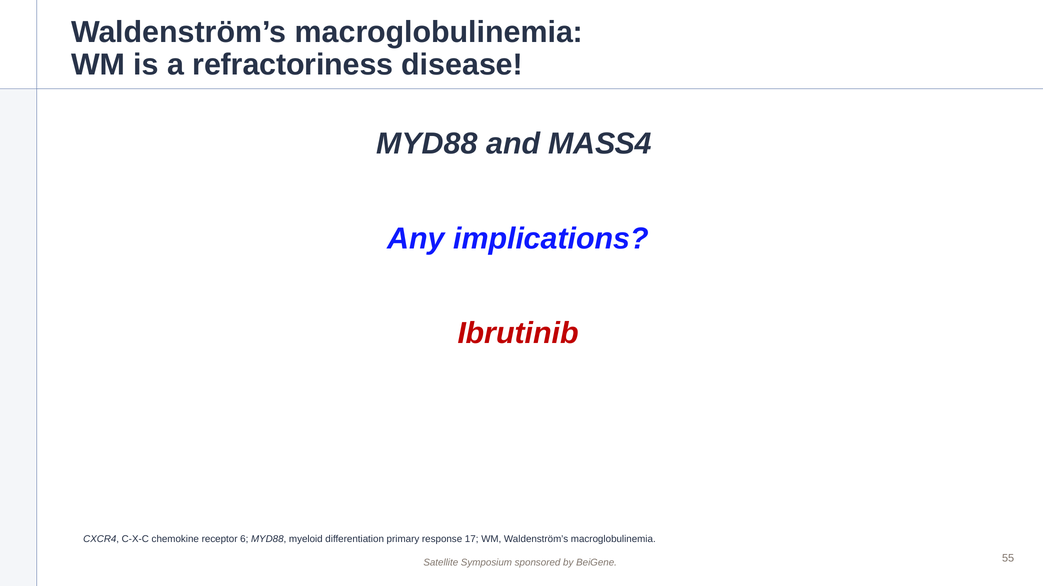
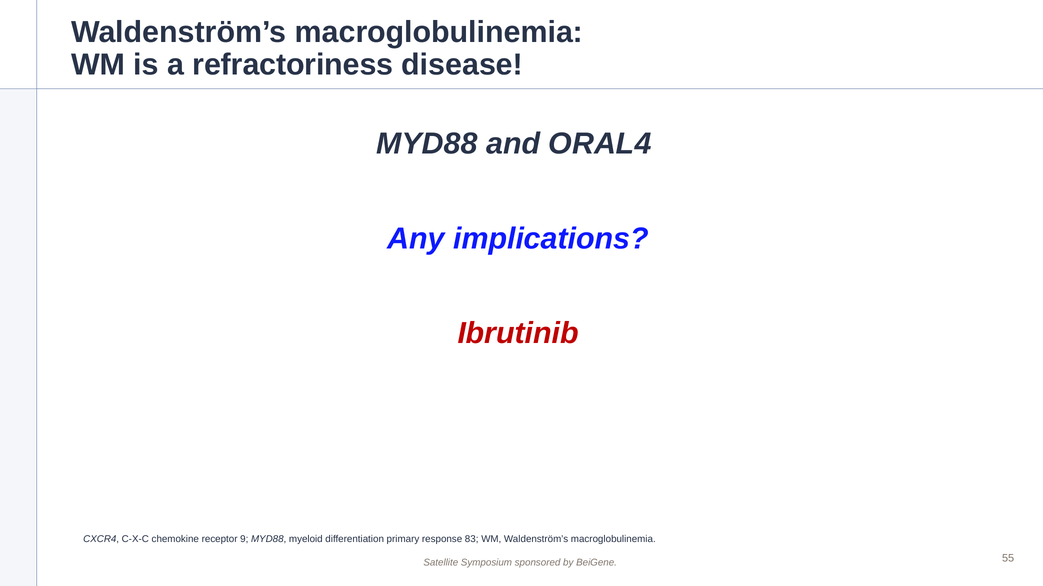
MASS4: MASS4 -> ORAL4
6: 6 -> 9
17: 17 -> 83
